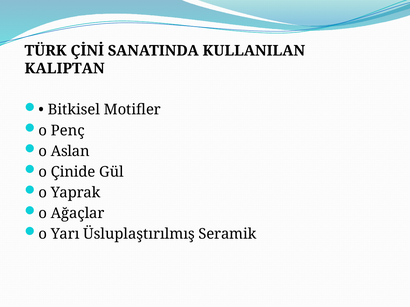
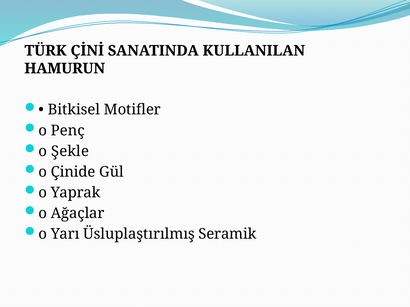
KALIPTAN: KALIPTAN -> HAMURUN
Aslan: Aslan -> Şekle
